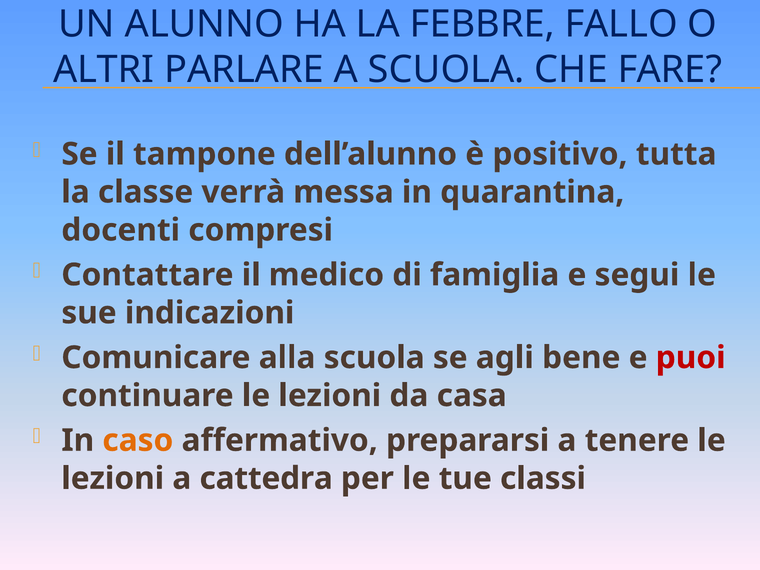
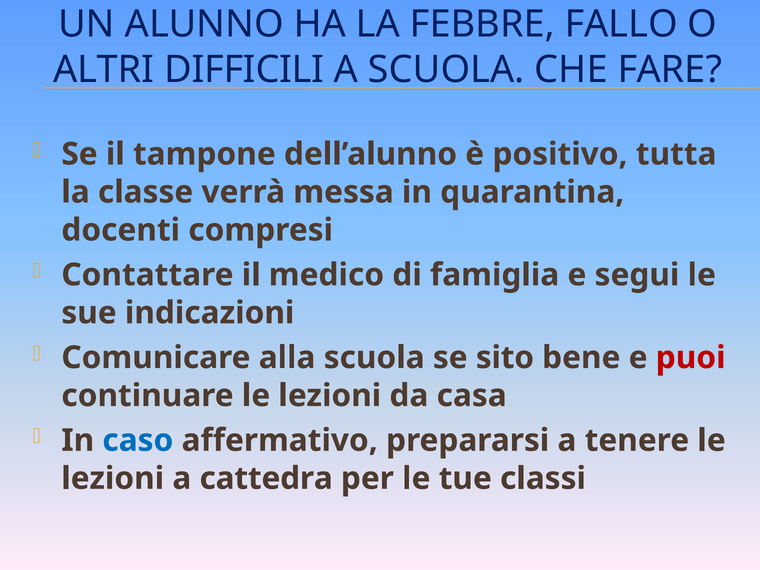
PARLARE: PARLARE -> DIFFICILI
agli: agli -> sito
caso colour: orange -> blue
